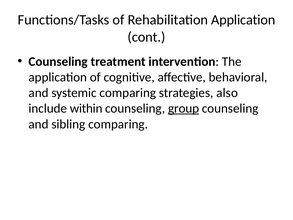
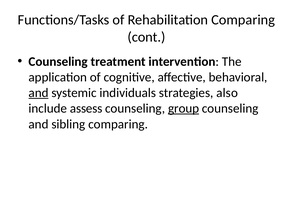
Rehabilitation Application: Application -> Comparing
and at (39, 93) underline: none -> present
systemic comparing: comparing -> individuals
within: within -> assess
